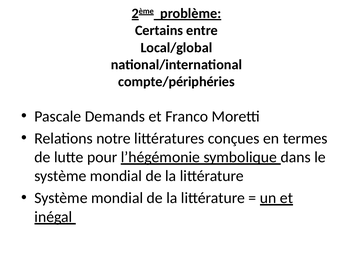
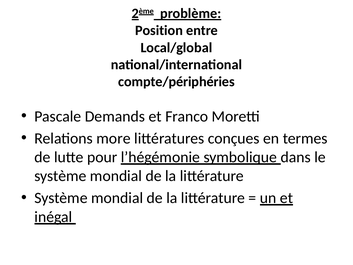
Certains: Certains -> Position
notre: notre -> more
